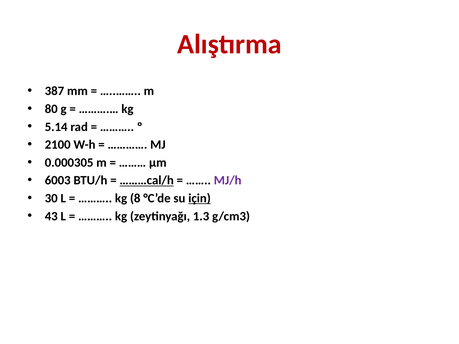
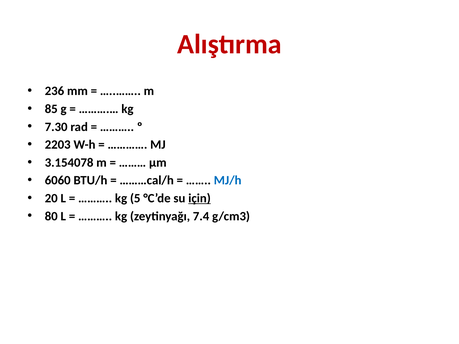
387: 387 -> 236
80: 80 -> 85
5.14: 5.14 -> 7.30
2100: 2100 -> 2203
0.000305: 0.000305 -> 3.154078
6003: 6003 -> 6060
………cal/h underline: present -> none
MJ/h colour: purple -> blue
30: 30 -> 20
8: 8 -> 5
43: 43 -> 80
1.3: 1.3 -> 7.4
